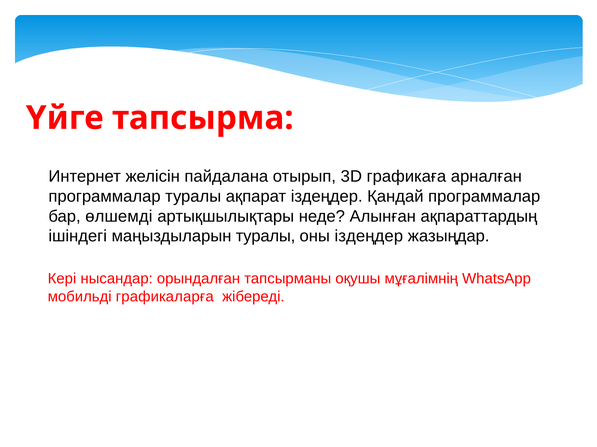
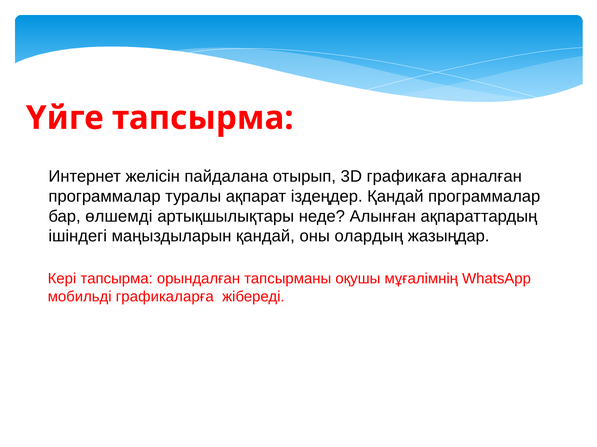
маңыздыларын туралы: туралы -> қандай
оны іздеңдер: іздеңдер -> олардың
Кері нысандар: нысандар -> тапсырма
